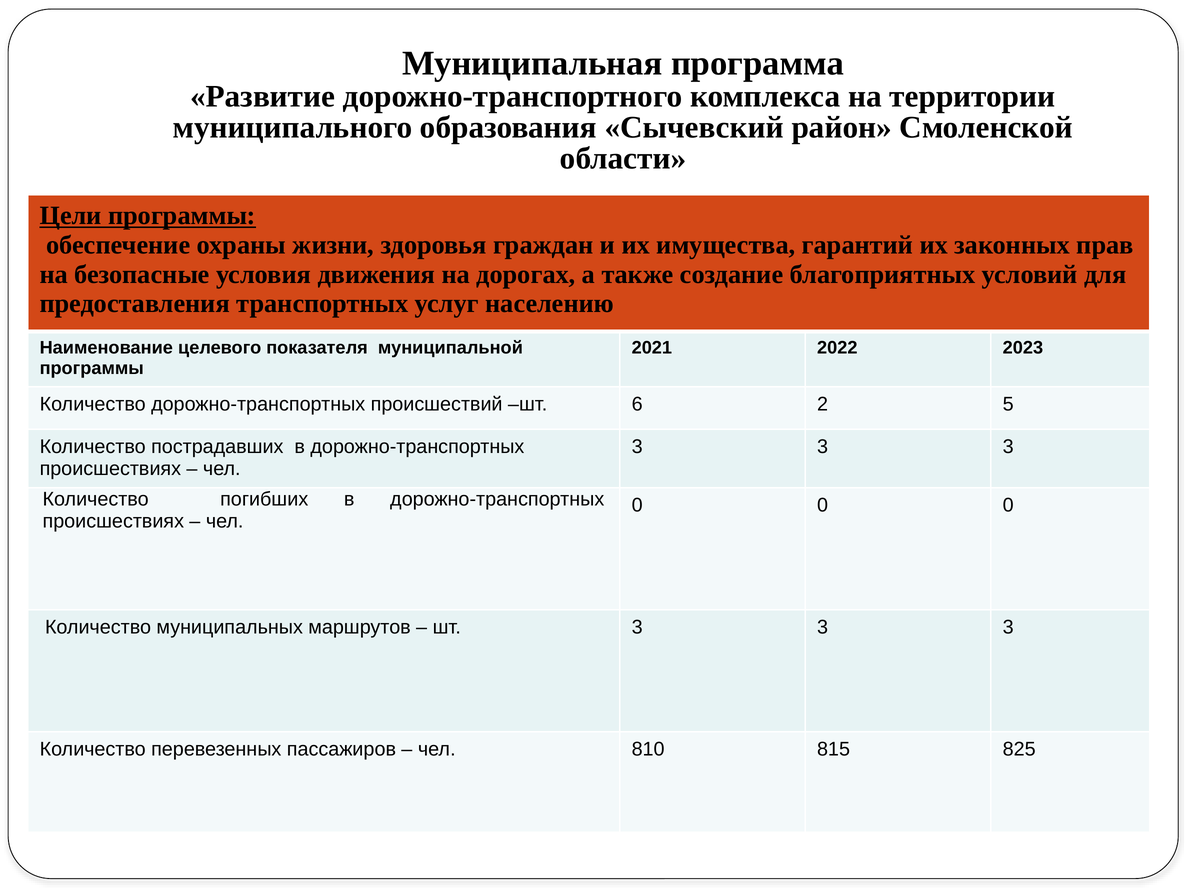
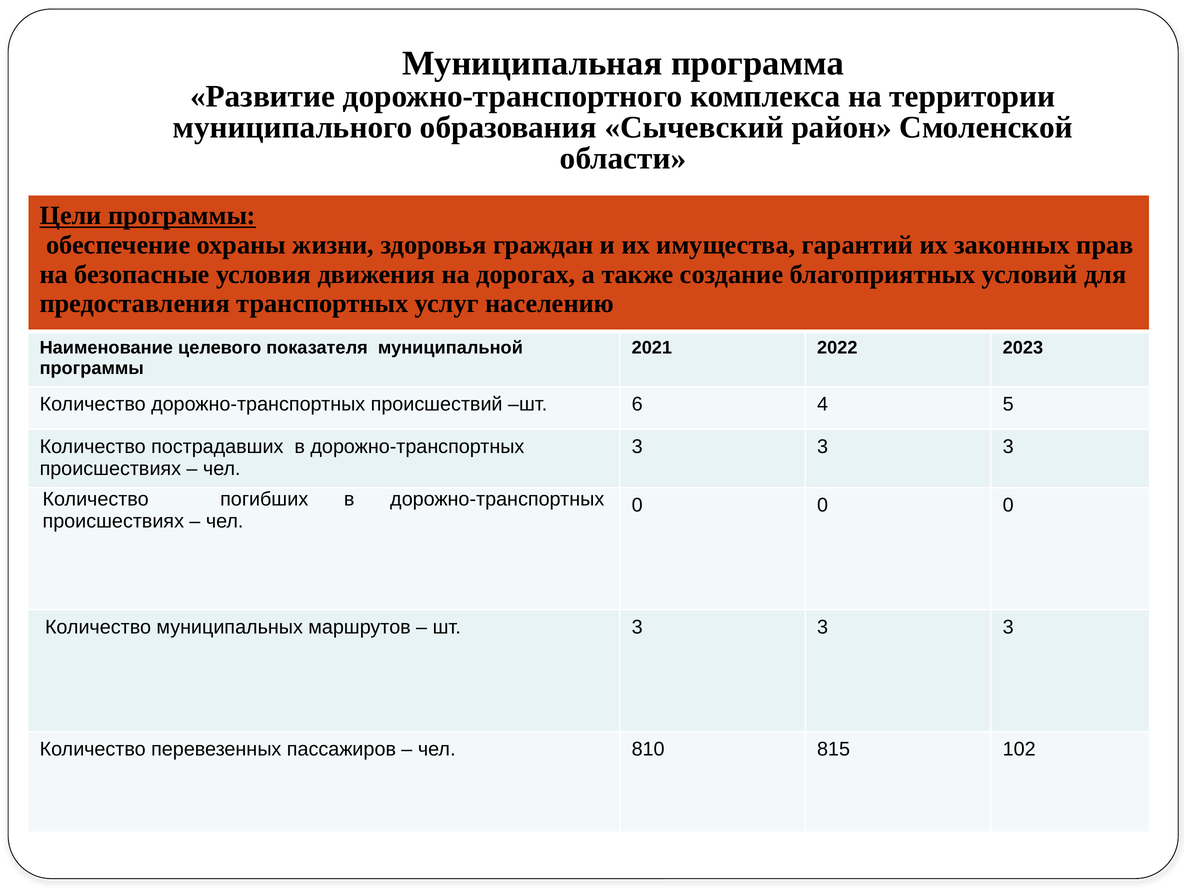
2: 2 -> 4
825: 825 -> 102
